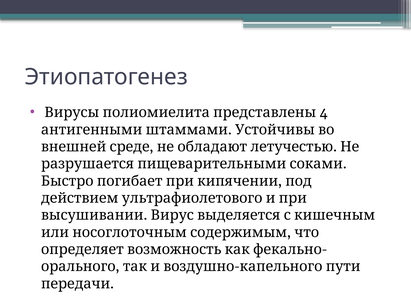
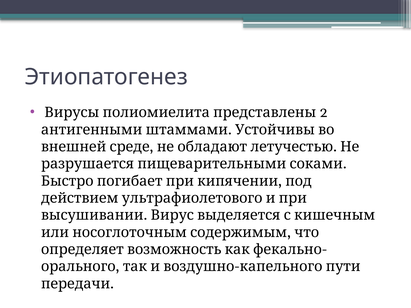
4: 4 -> 2
